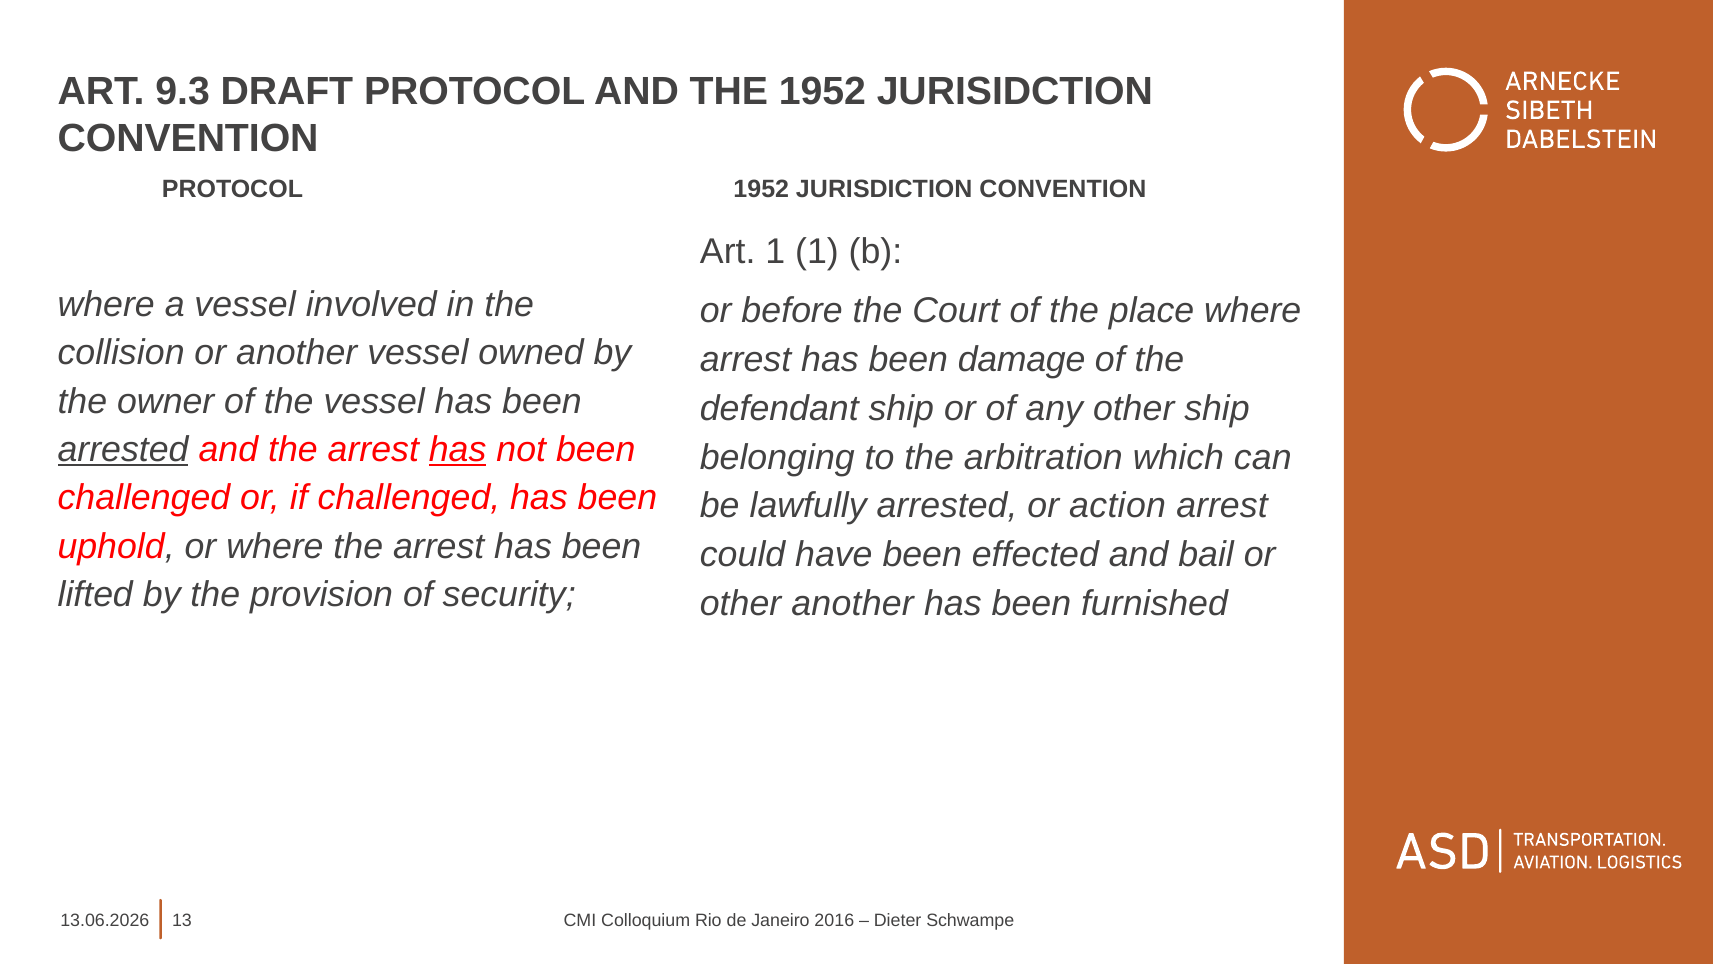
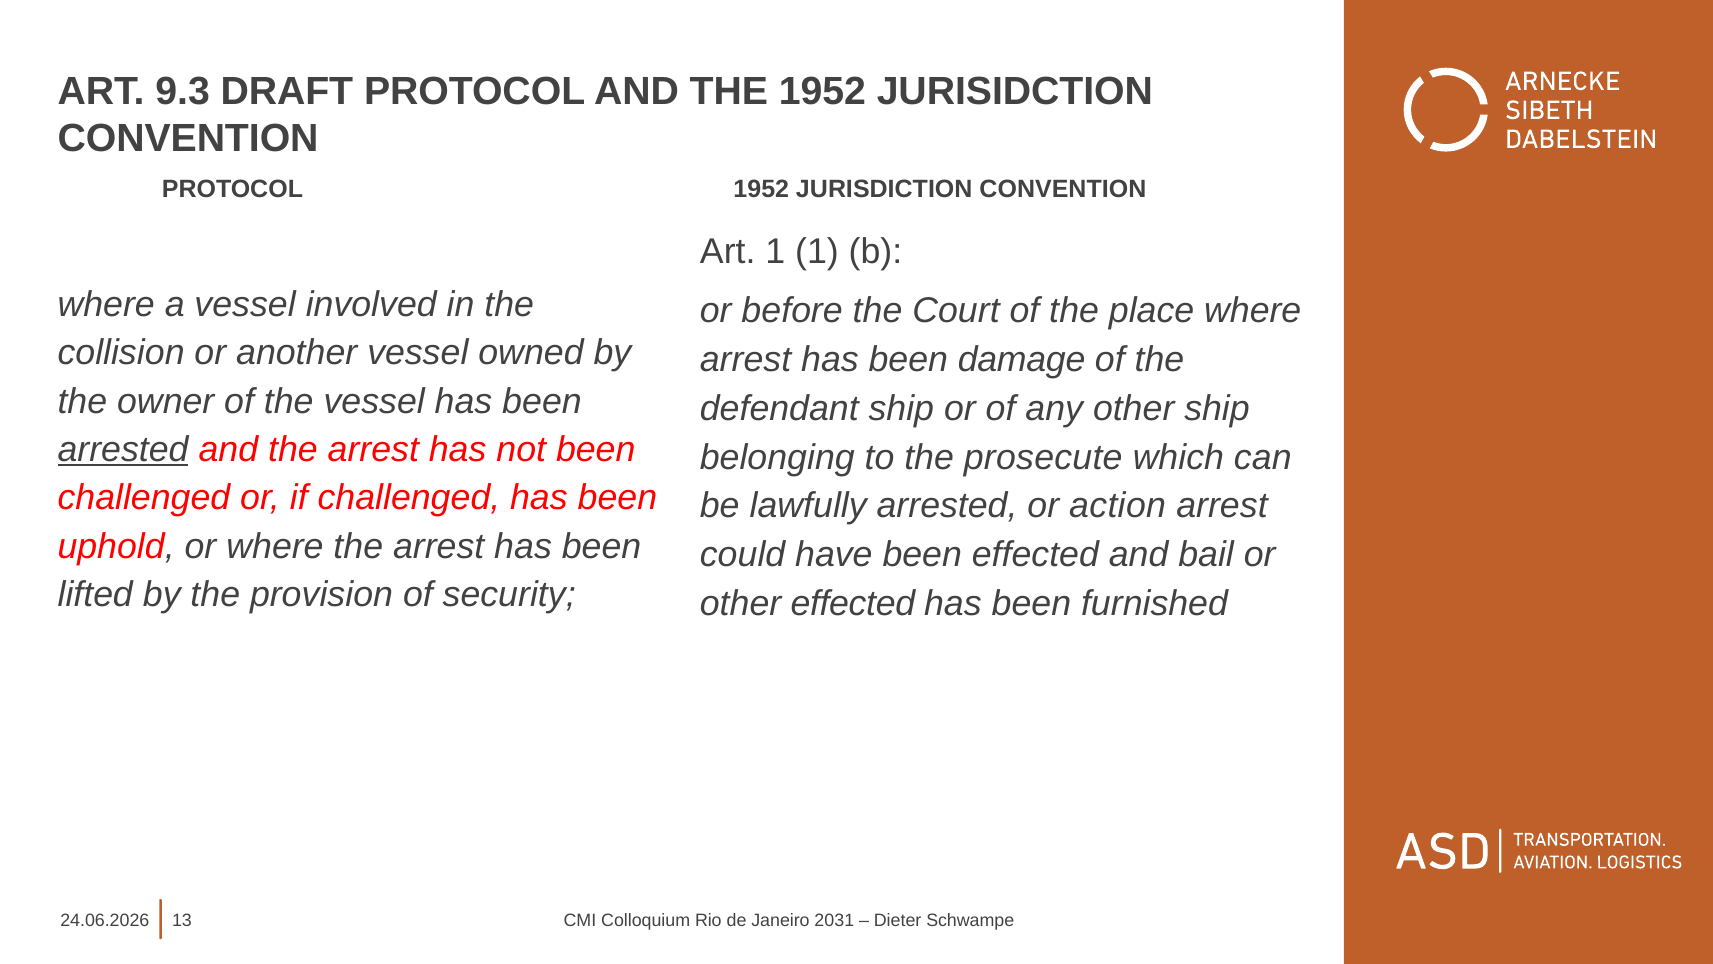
has at (458, 450) underline: present -> none
arbitration: arbitration -> prosecute
other another: another -> effected
13.06.2026: 13.06.2026 -> 24.06.2026
2016: 2016 -> 2031
